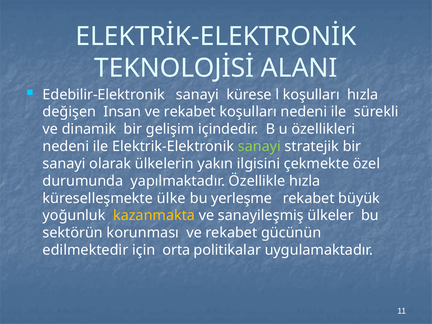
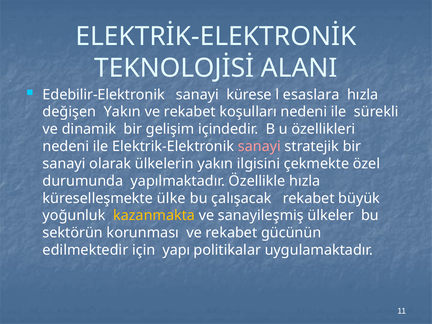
l koşulları: koşulları -> esaslara
değişen Insan: Insan -> Yakın
sanayi at (259, 146) colour: light green -> pink
yerleşme: yerleşme -> çalışacak
orta: orta -> yapı
